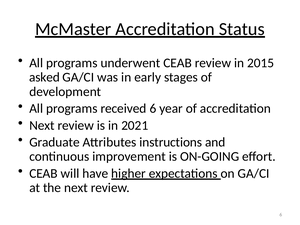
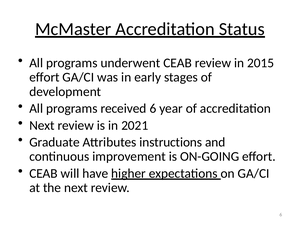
asked at (44, 77): asked -> effort
